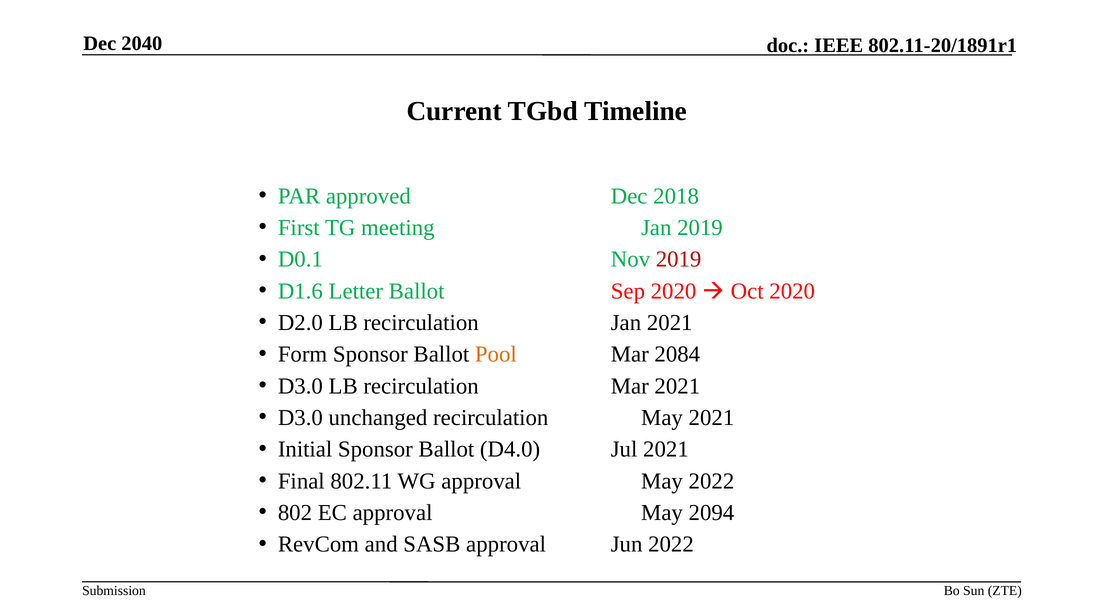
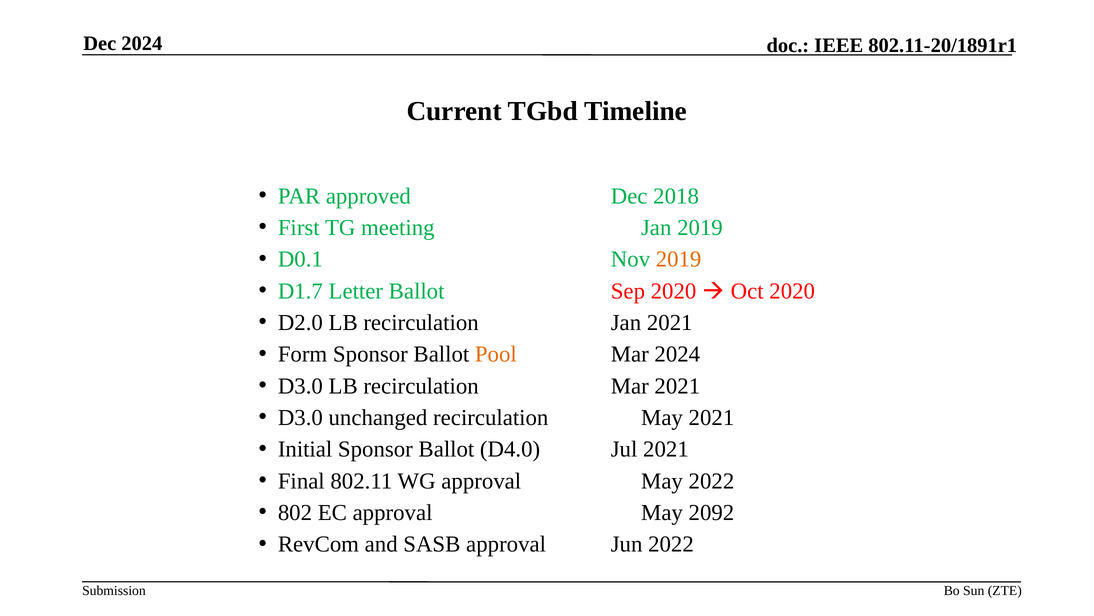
Dec 2040: 2040 -> 2024
2019 at (679, 259) colour: red -> orange
D1.6: D1.6 -> D1.7
Mar 2084: 2084 -> 2024
2094: 2094 -> 2092
